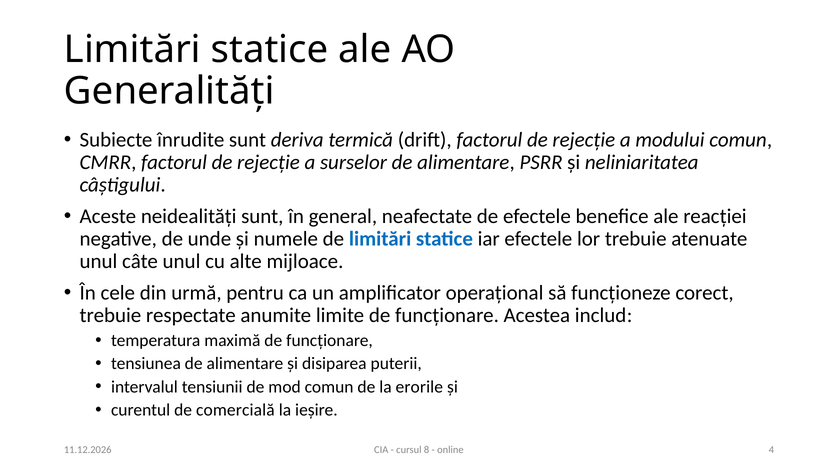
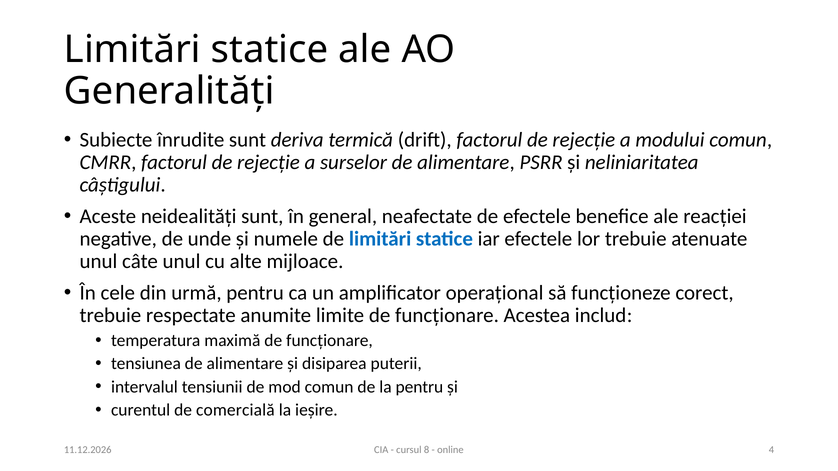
la erorile: erorile -> pentru
